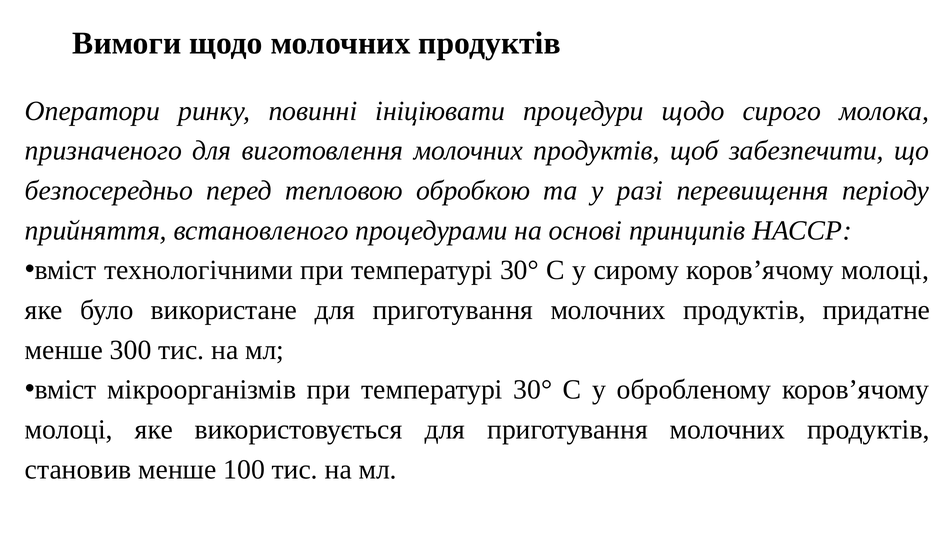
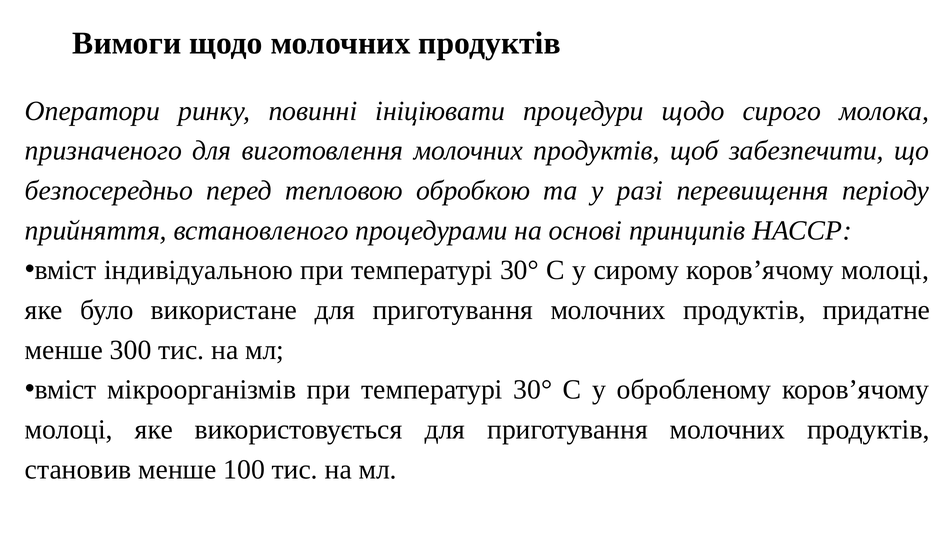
технологічними: технологічними -> індивідуальною
